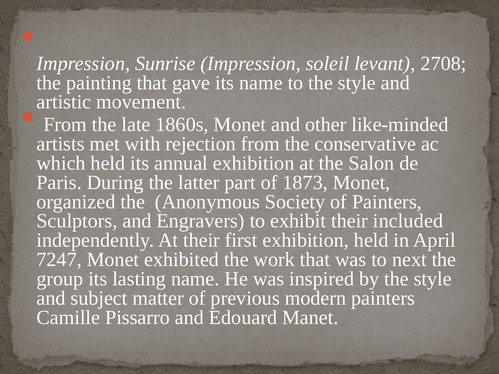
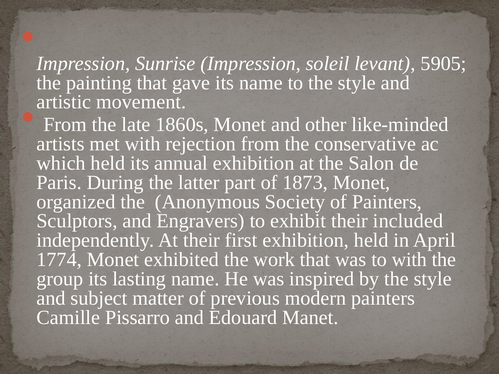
2708: 2708 -> 5905
7247: 7247 -> 1774
to next: next -> with
